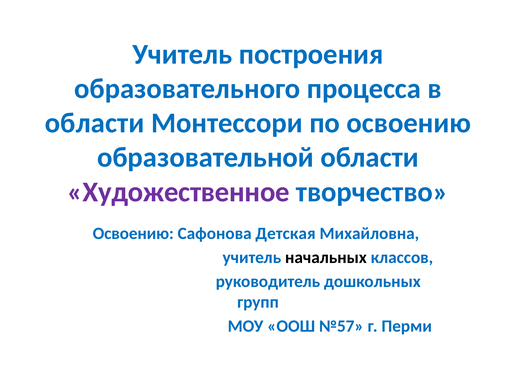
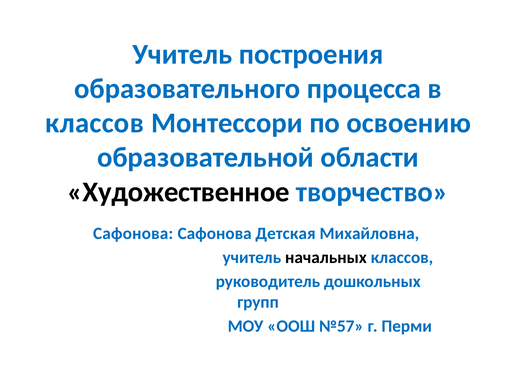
области at (95, 123): области -> классов
Художественное colour: purple -> black
Освоению at (133, 233): Освоению -> Сафонова
